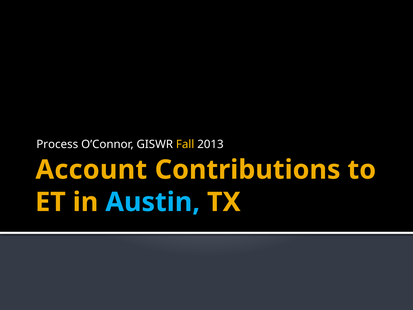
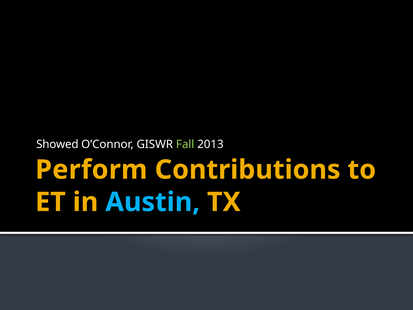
Process: Process -> Showed
Fall colour: yellow -> light green
Account: Account -> Perform
